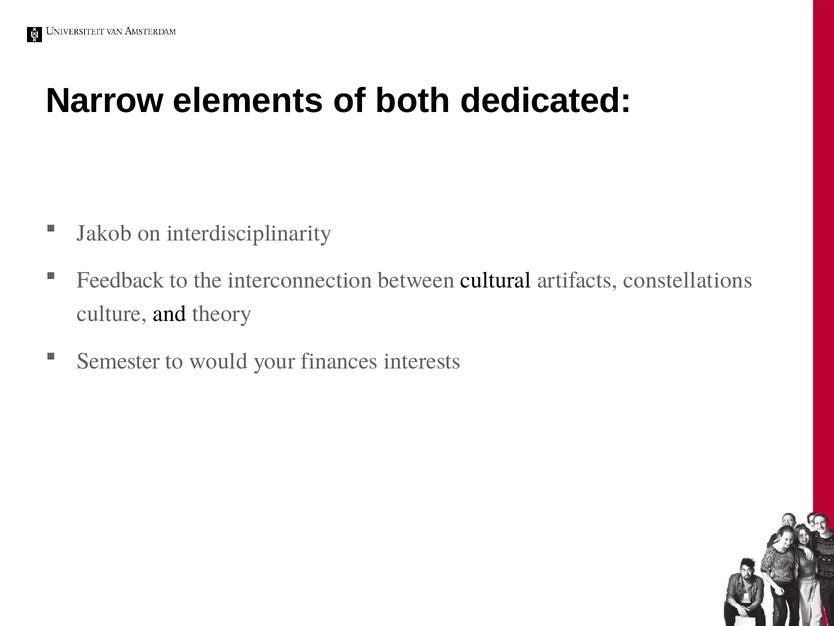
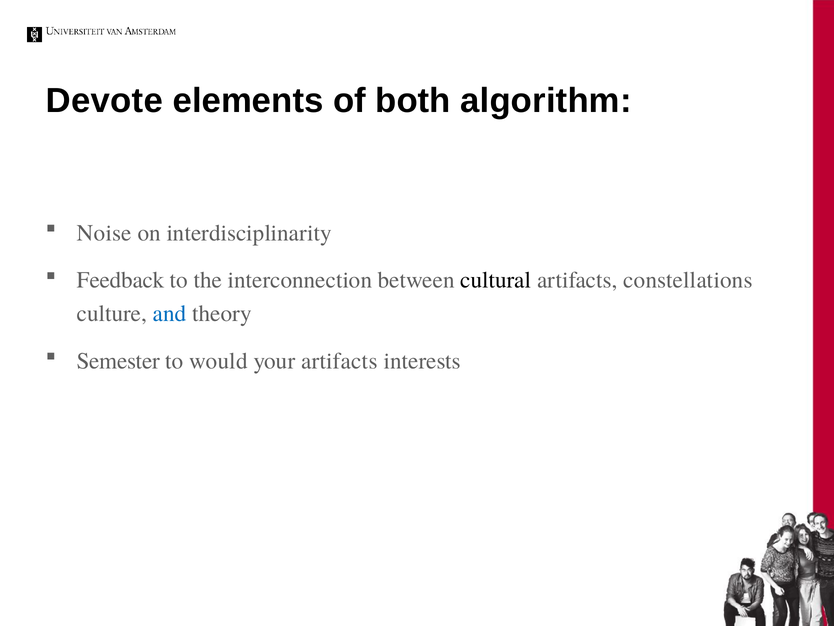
Narrow: Narrow -> Devote
dedicated: dedicated -> algorithm
Jakob: Jakob -> Noise
and colour: black -> blue
your finances: finances -> artifacts
